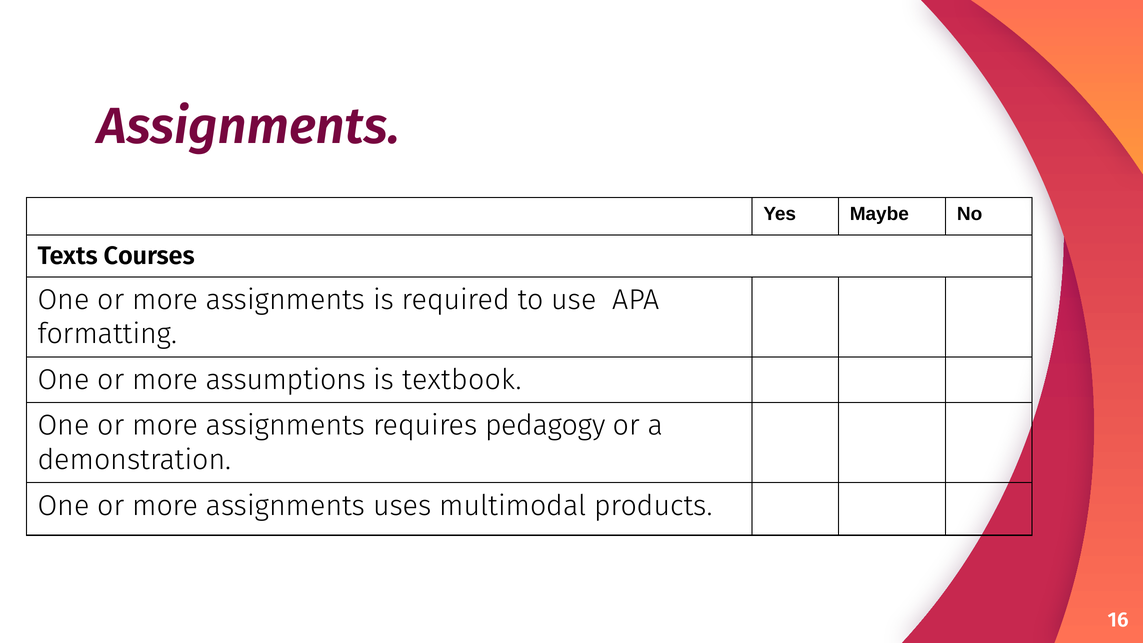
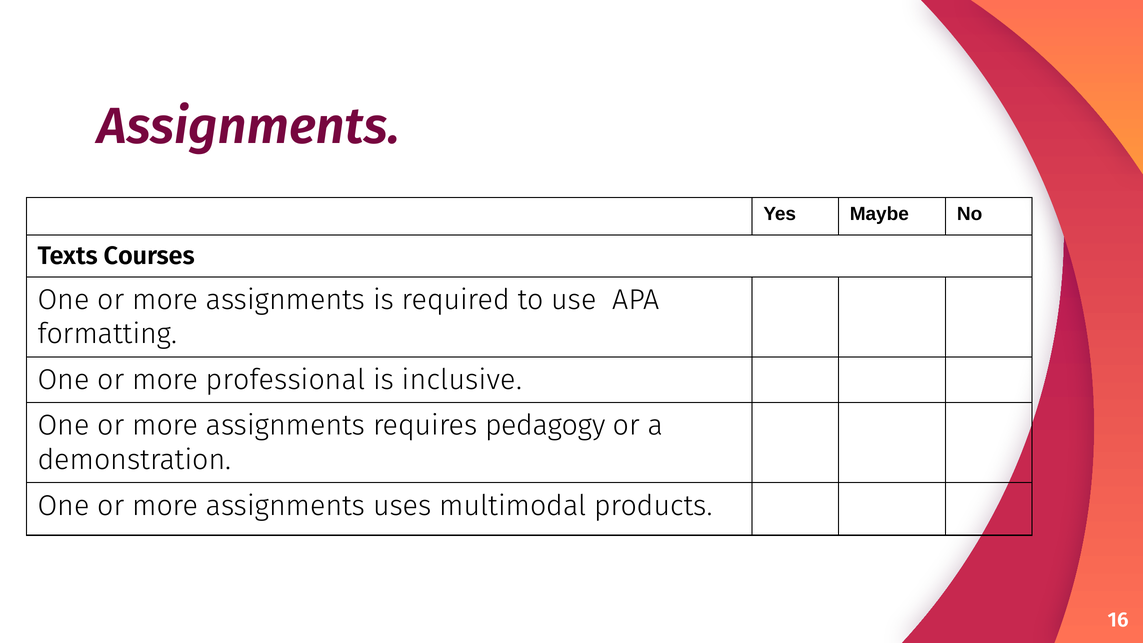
assumptions: assumptions -> professional
textbook: textbook -> inclusive
